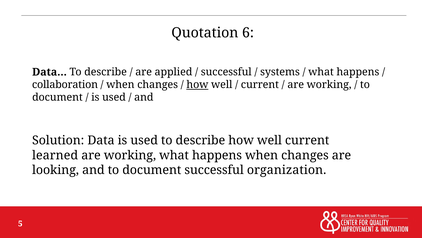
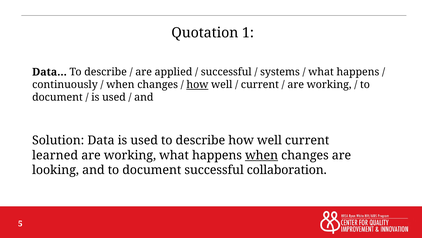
6: 6 -> 1
collaboration: collaboration -> continuously
when at (262, 155) underline: none -> present
organization: organization -> collaboration
